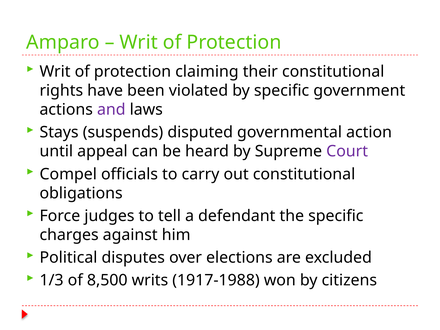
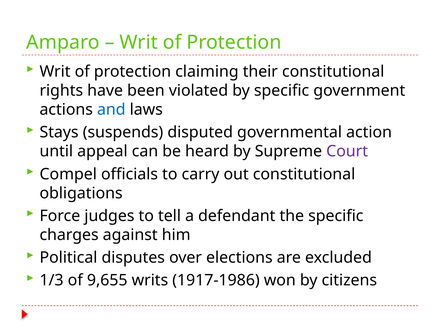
and colour: purple -> blue
8,500: 8,500 -> 9,655
1917-1988: 1917-1988 -> 1917-1986
